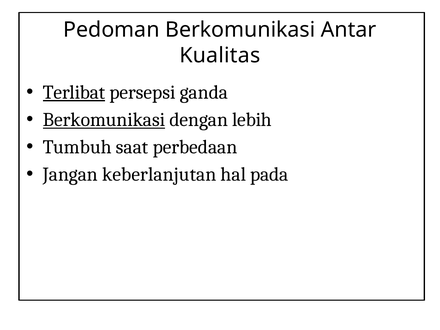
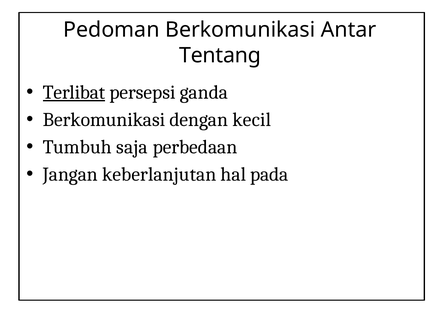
Kualitas: Kualitas -> Tentang
Berkomunikasi at (104, 120) underline: present -> none
lebih: lebih -> kecil
saat: saat -> saja
